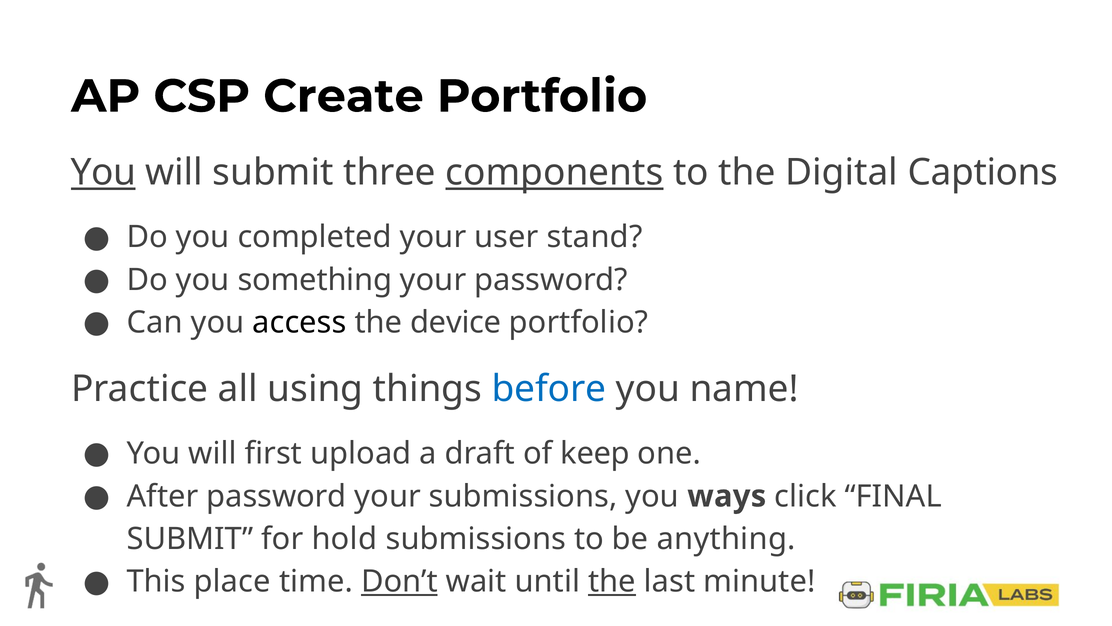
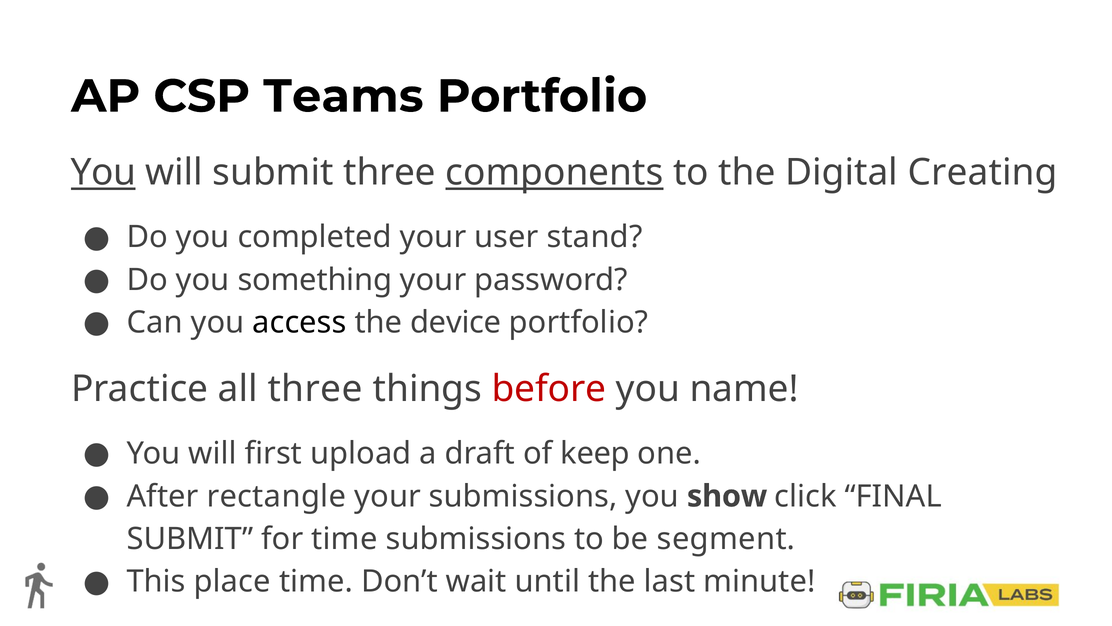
Create: Create -> Teams
Captions: Captions -> Creating
all using: using -> three
before colour: blue -> red
After password: password -> rectangle
ways: ways -> show
for hold: hold -> time
anything: anything -> segment
Don’t underline: present -> none
the at (612, 581) underline: present -> none
